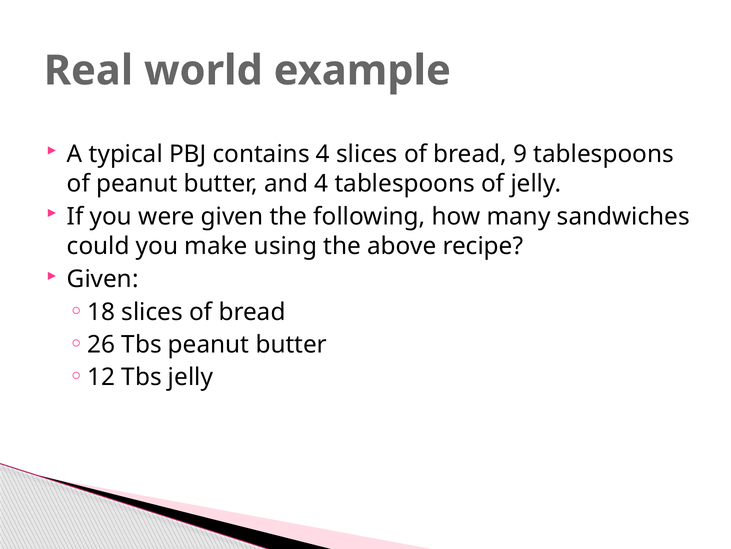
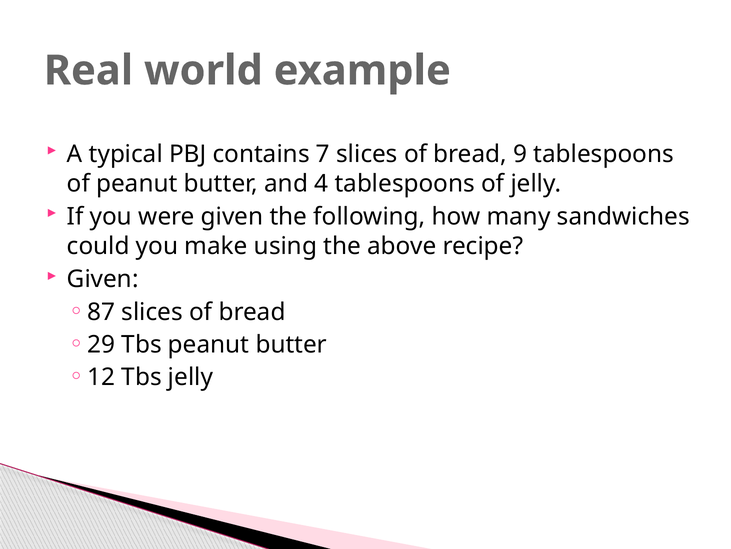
contains 4: 4 -> 7
18: 18 -> 87
26: 26 -> 29
